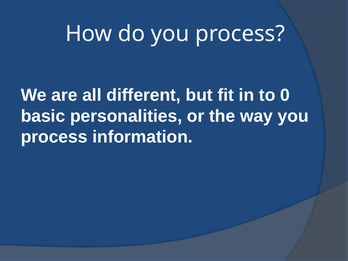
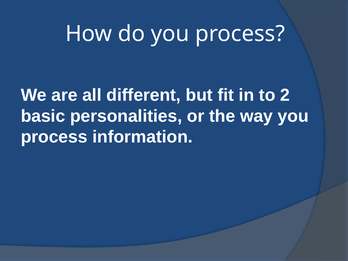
0: 0 -> 2
